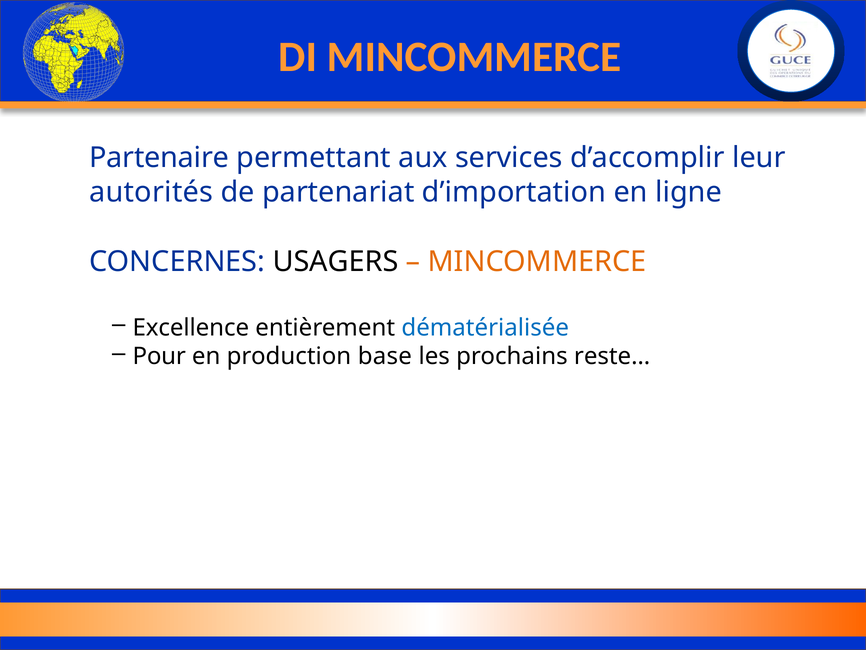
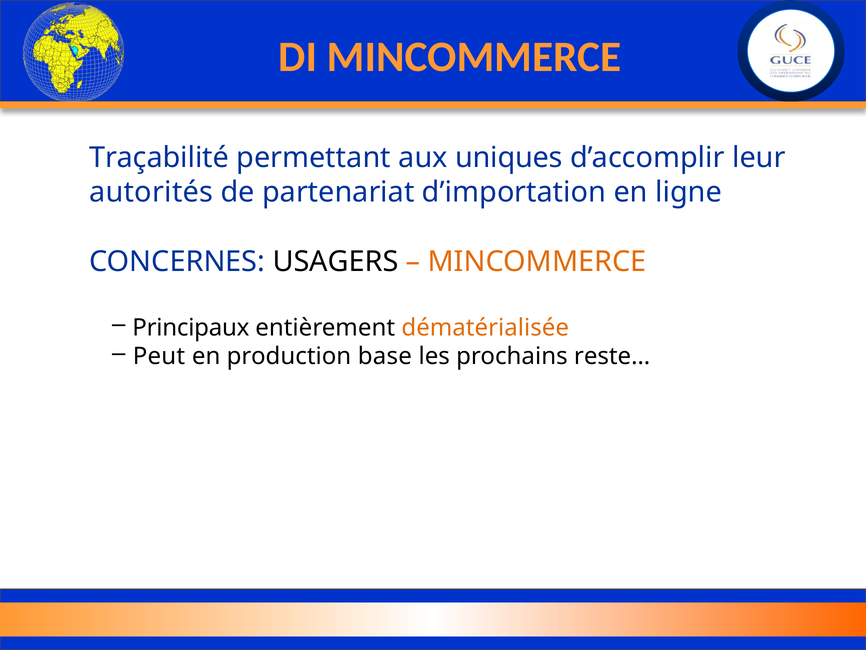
Partenaire: Partenaire -> Traçabilité
services: services -> uniques
Excellence: Excellence -> Principaux
dématérialisée colour: blue -> orange
Pour: Pour -> Peut
